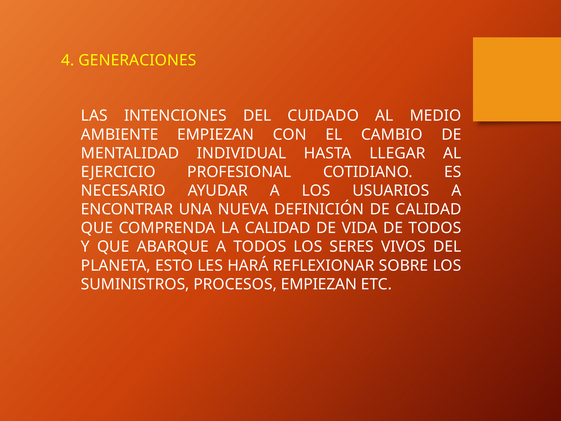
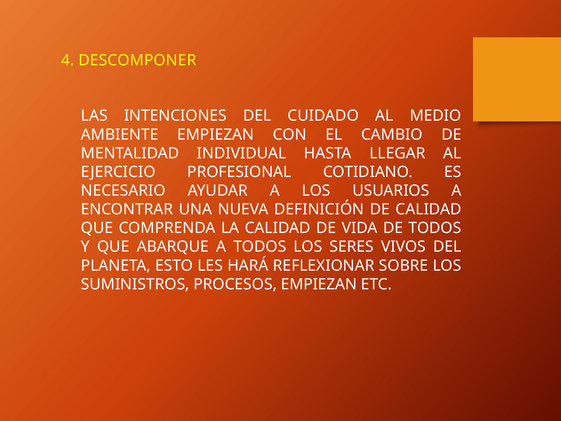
GENERACIONES: GENERACIONES -> DESCOMPONER
